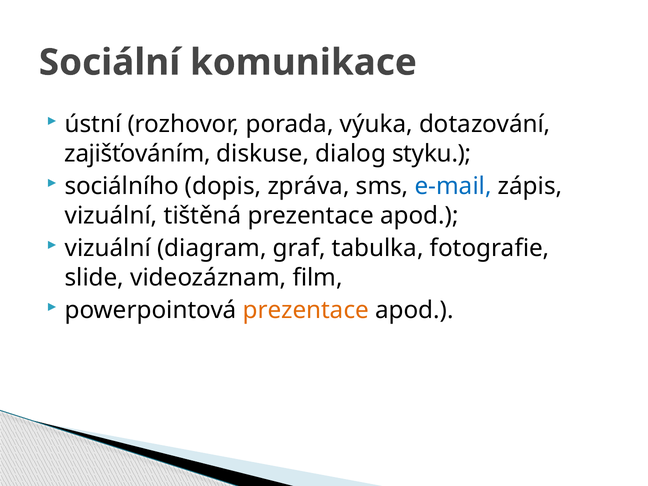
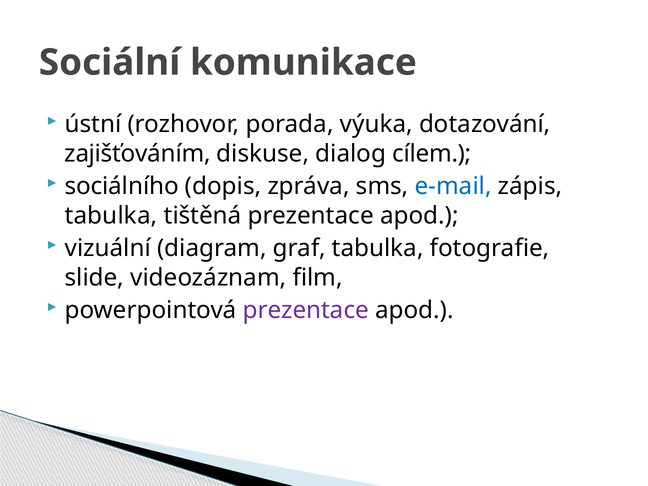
styku: styku -> cílem
vizuální at (111, 216): vizuální -> tabulka
prezentace at (306, 310) colour: orange -> purple
